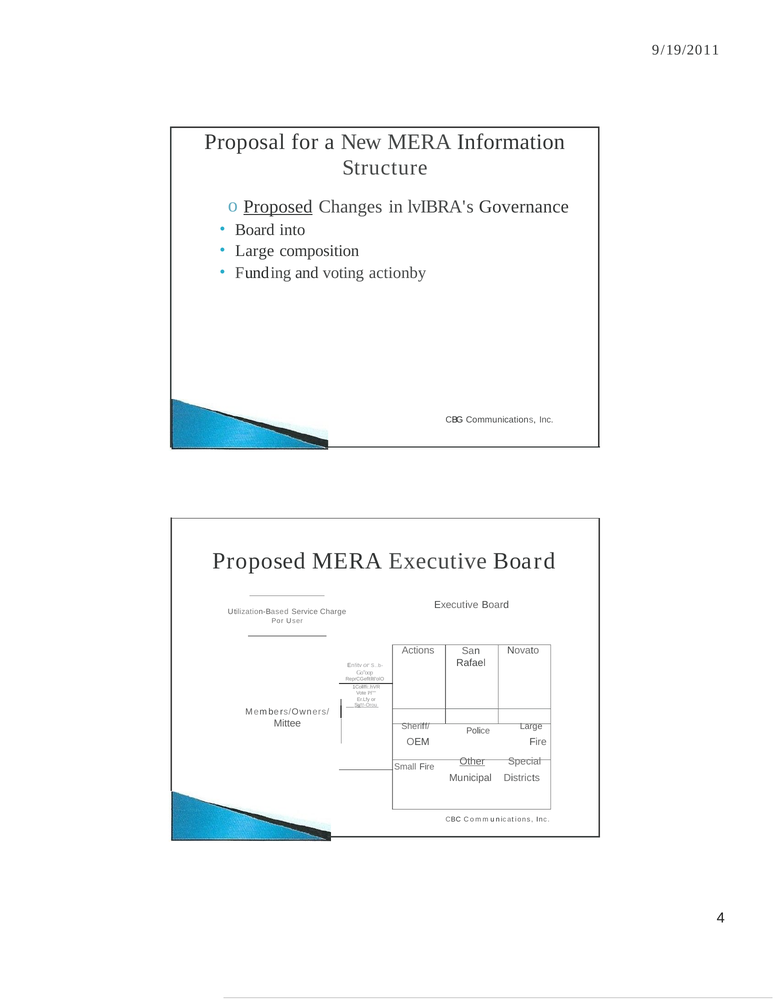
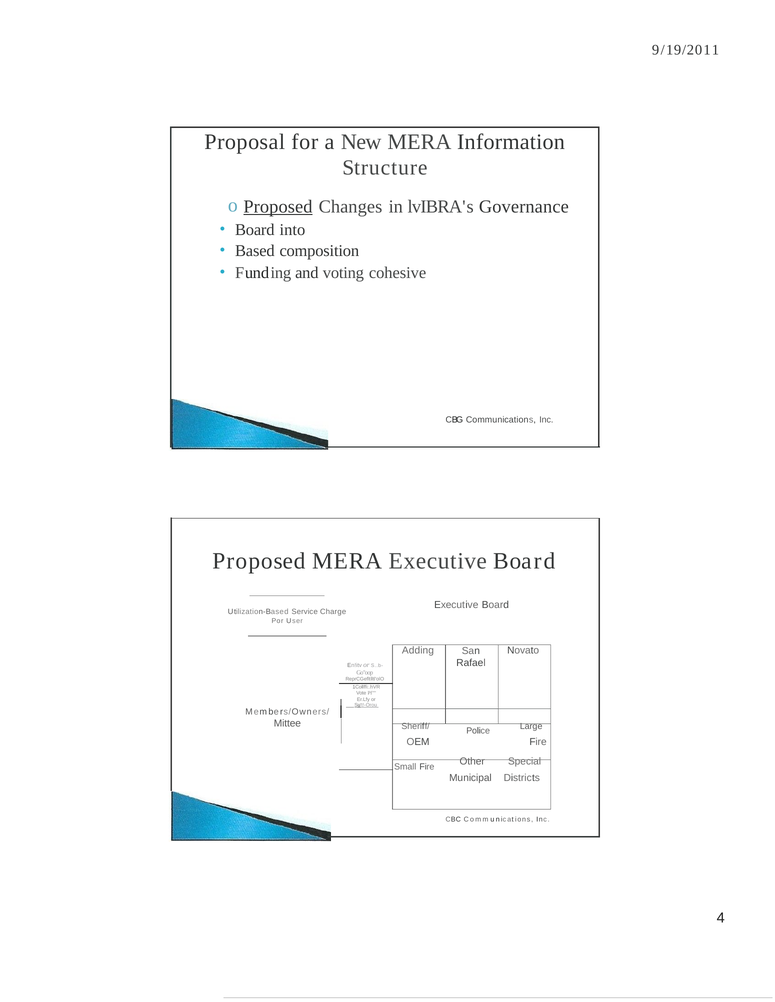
Large at (255, 251): Large -> Based
actionby: actionby -> cohesive
Actions: Actions -> Adding
Other underline: present -> none
